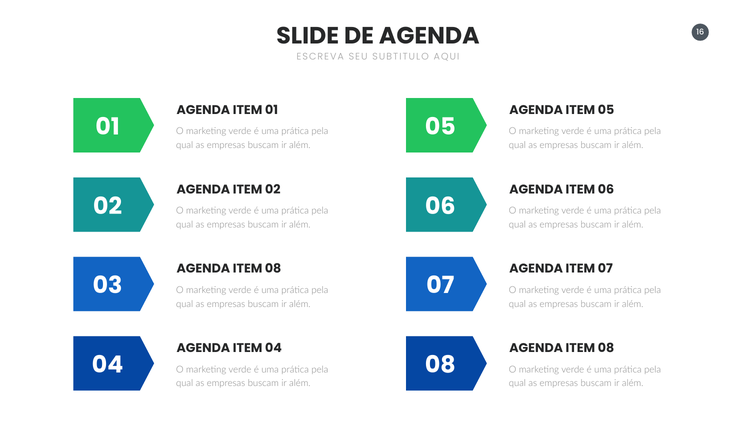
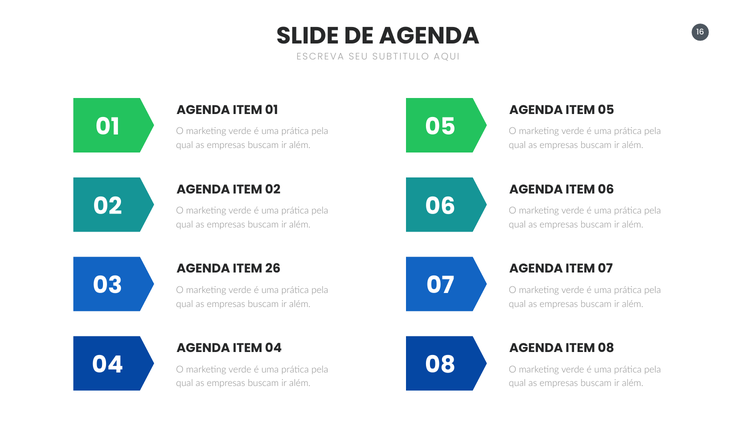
08 at (273, 269): 08 -> 26
